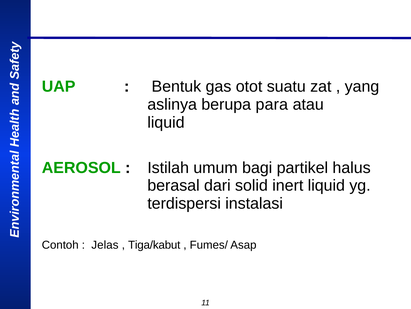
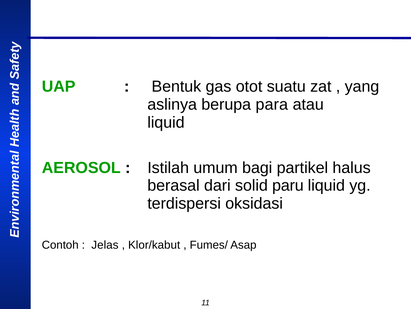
inert: inert -> paru
instalasi: instalasi -> oksidasi
Tiga/kabut: Tiga/kabut -> Klor/kabut
